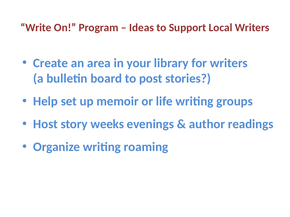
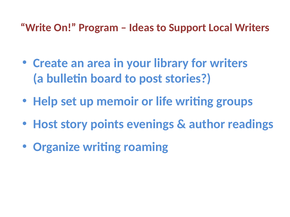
weeks: weeks -> points
